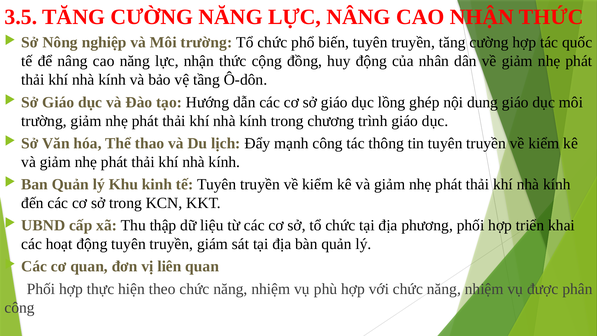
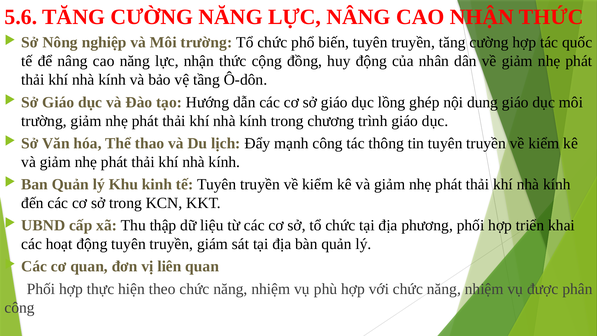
3.5: 3.5 -> 5.6
